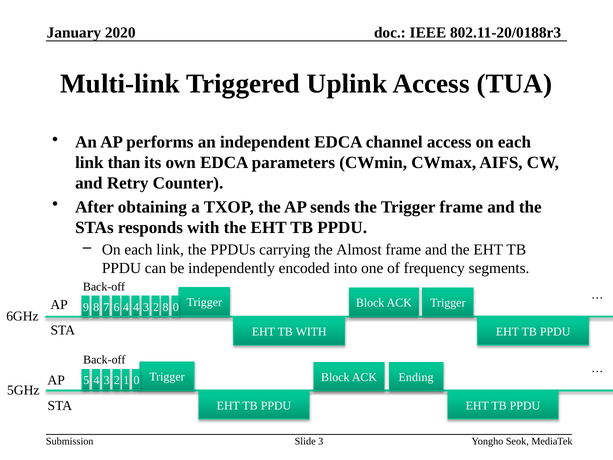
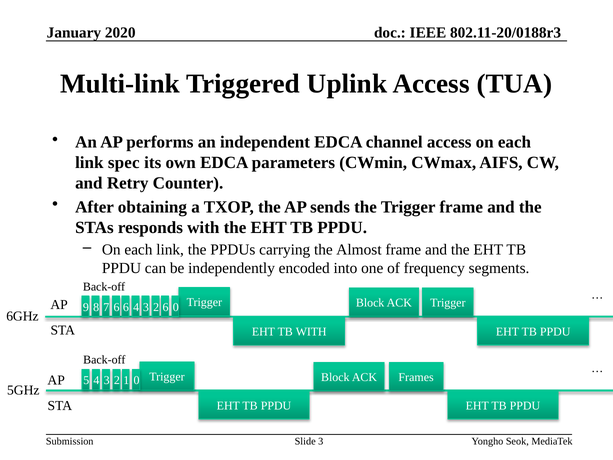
than: than -> spec
4 at (126, 307): 4 -> 6
8 at (166, 307): 8 -> 6
Ending: Ending -> Frames
